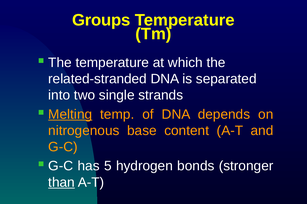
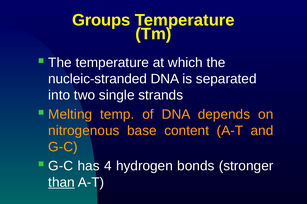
related-stranded: related-stranded -> nucleic-stranded
Melting underline: present -> none
5: 5 -> 4
